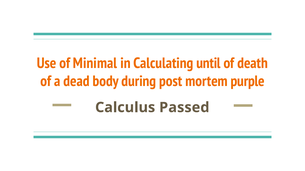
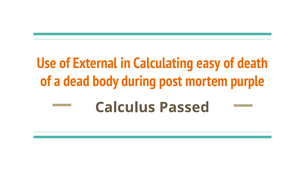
Minimal: Minimal -> External
until: until -> easy
